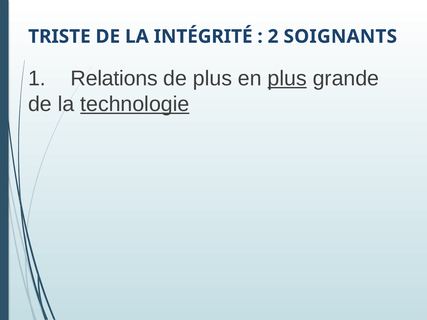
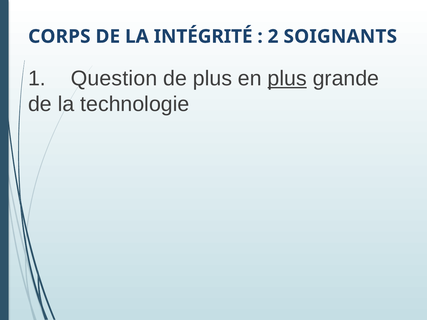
TRISTE: TRISTE -> CORPS
Relations: Relations -> Question
technologie underline: present -> none
